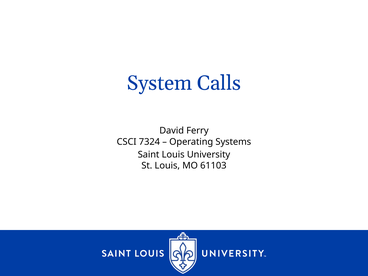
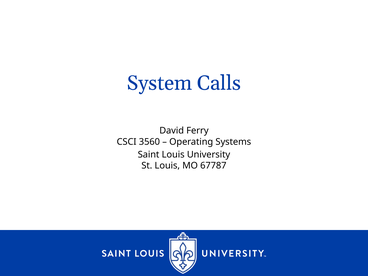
7324: 7324 -> 3560
61103: 61103 -> 67787
